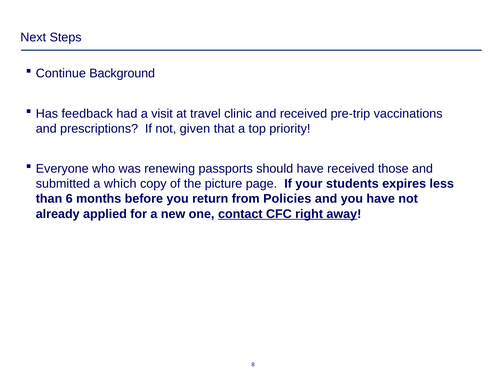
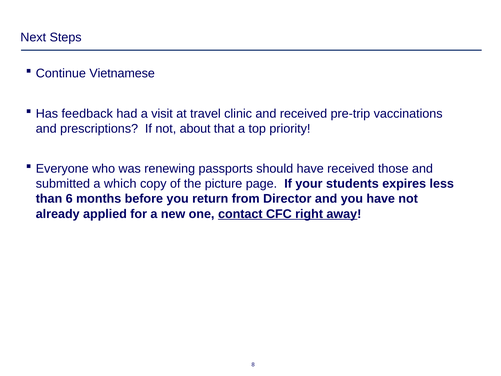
Background: Background -> Vietnamese
given: given -> about
Policies: Policies -> Director
